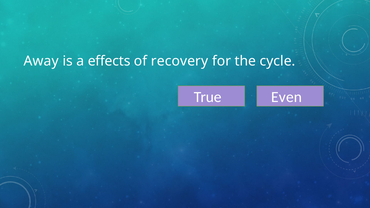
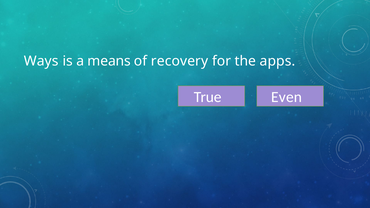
Away: Away -> Ways
effects: effects -> means
cycle: cycle -> apps
